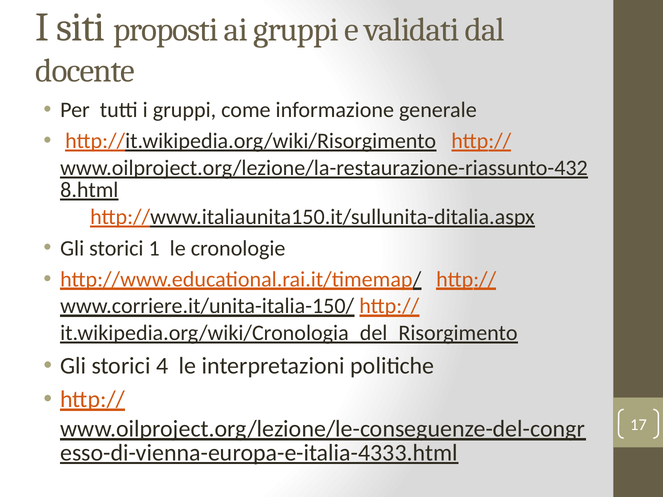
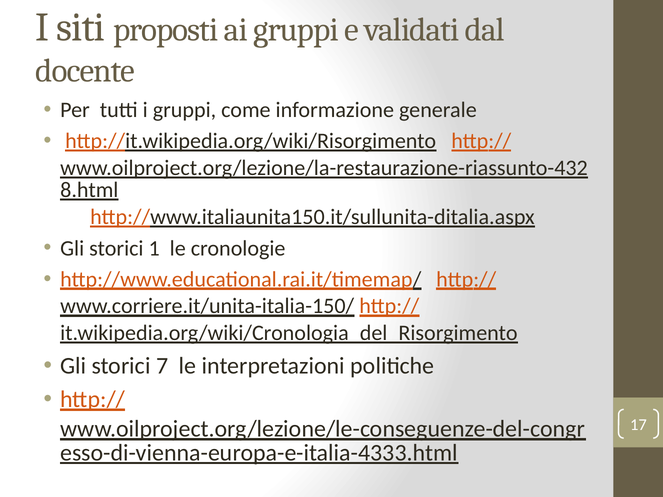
4: 4 -> 7
